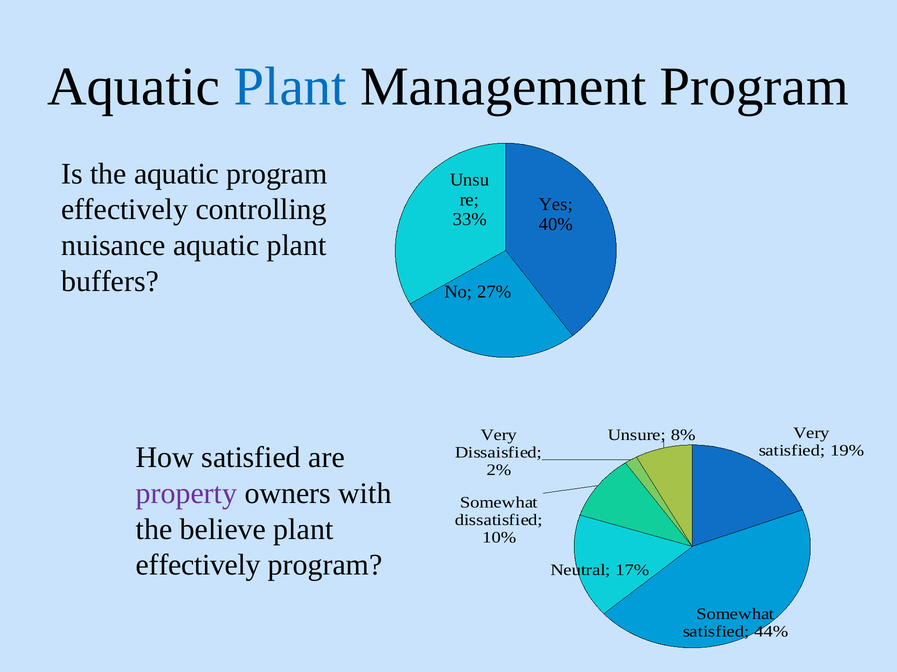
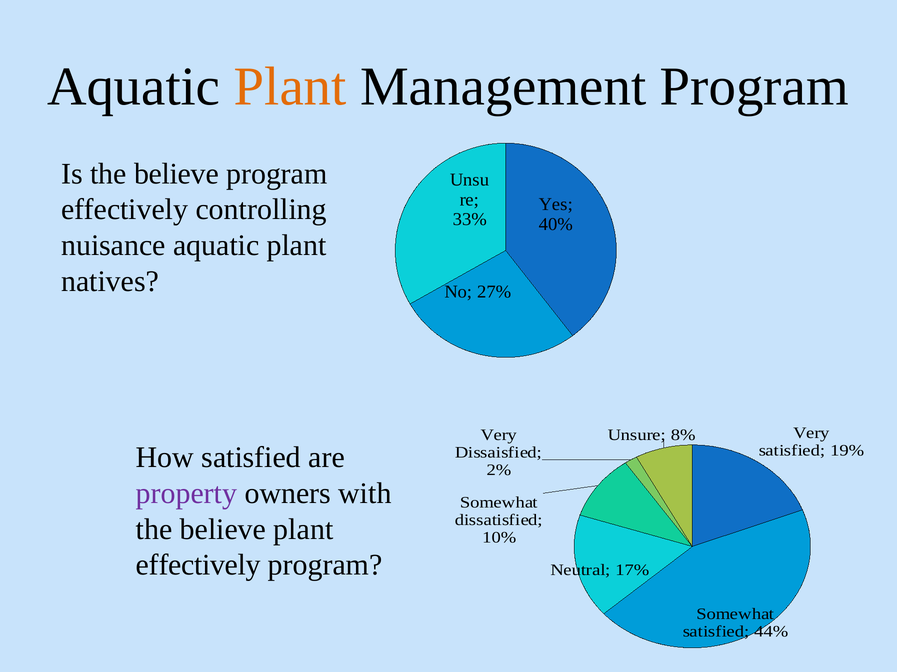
Plant at (290, 87) colour: blue -> orange
Is the aquatic: aquatic -> believe
buffers: buffers -> natives
